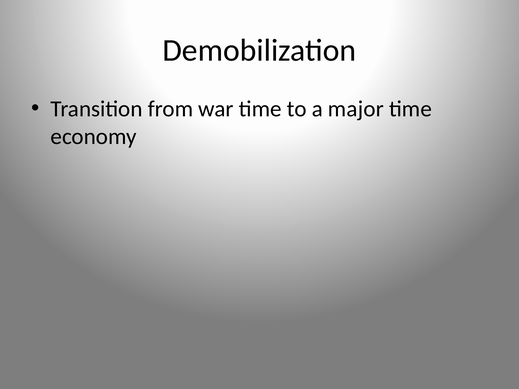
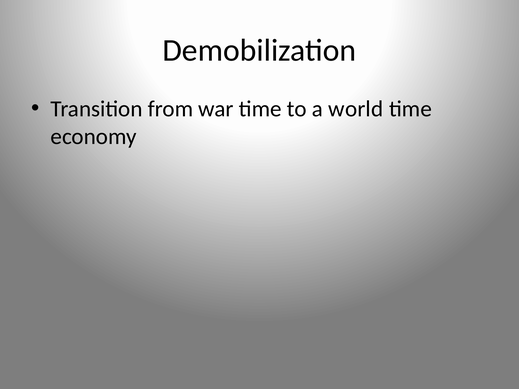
major: major -> world
